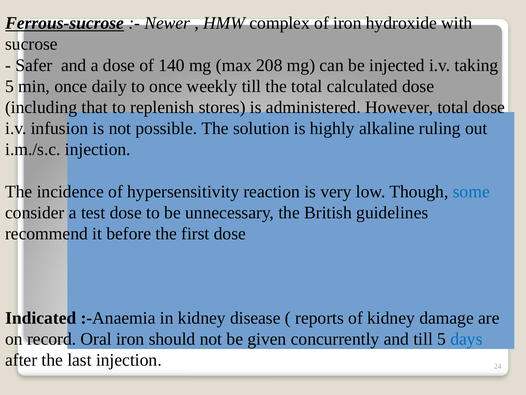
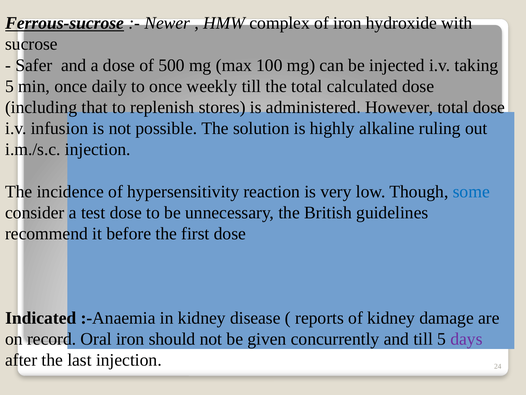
140: 140 -> 500
208: 208 -> 100
days colour: blue -> purple
